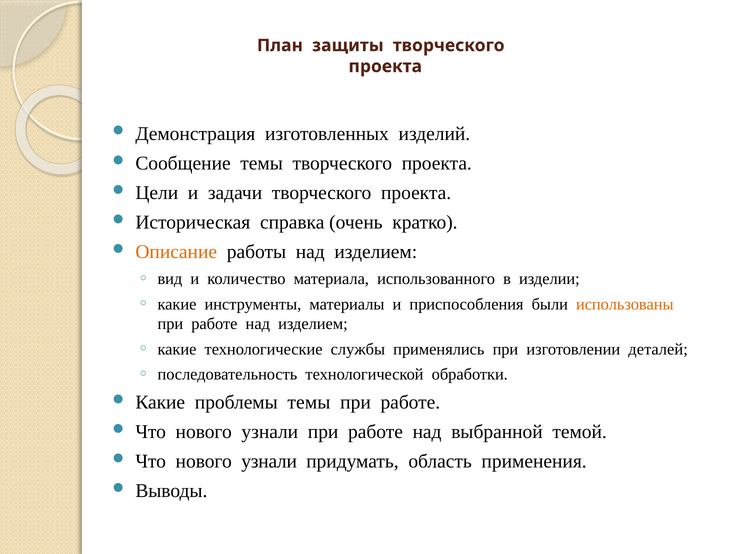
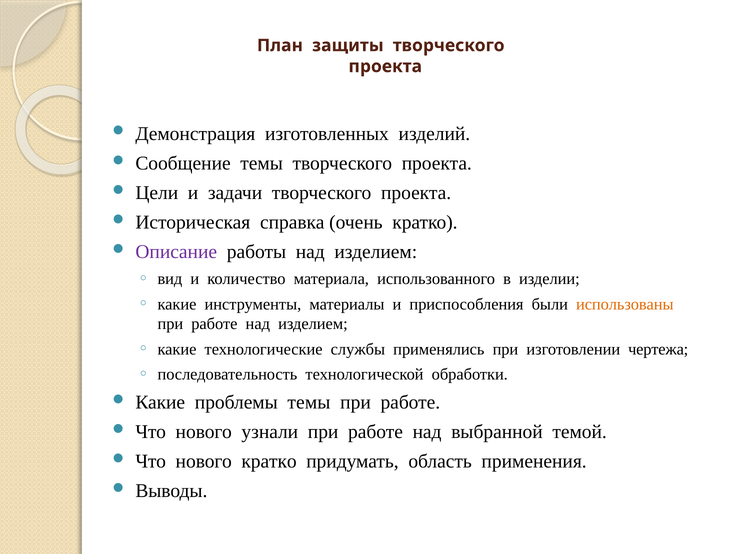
Описание colour: orange -> purple
деталей: деталей -> чертежа
узнали at (269, 462): узнали -> кратко
